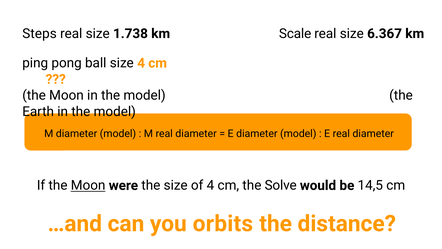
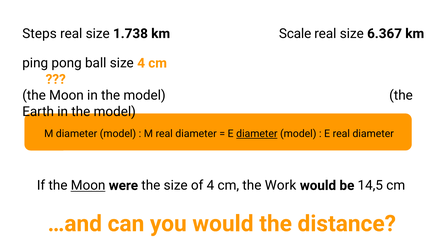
diameter at (257, 134) underline: none -> present
Solve: Solve -> Work
you orbits: orbits -> would
